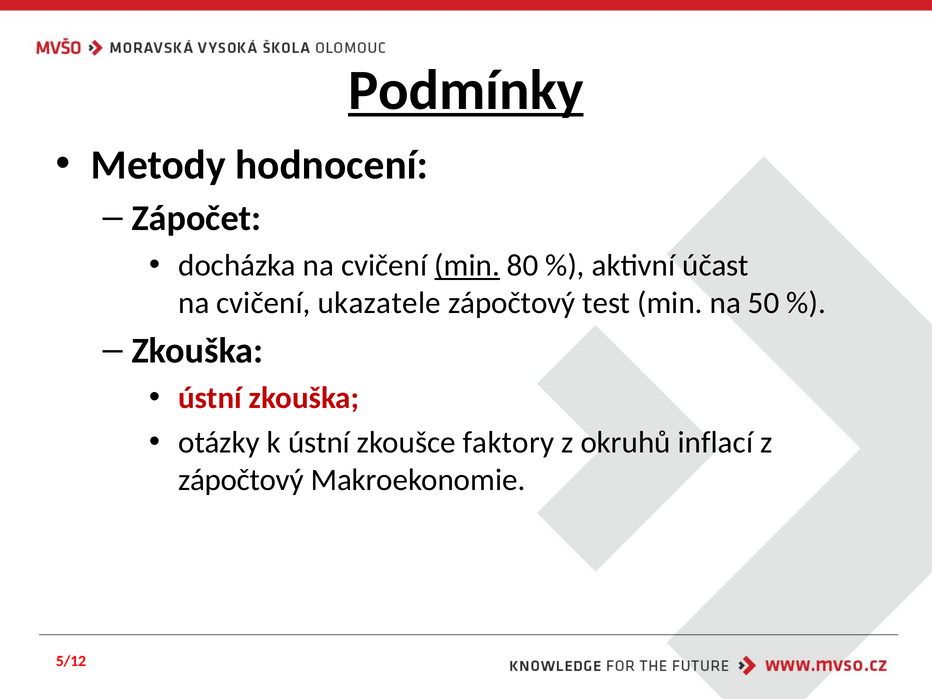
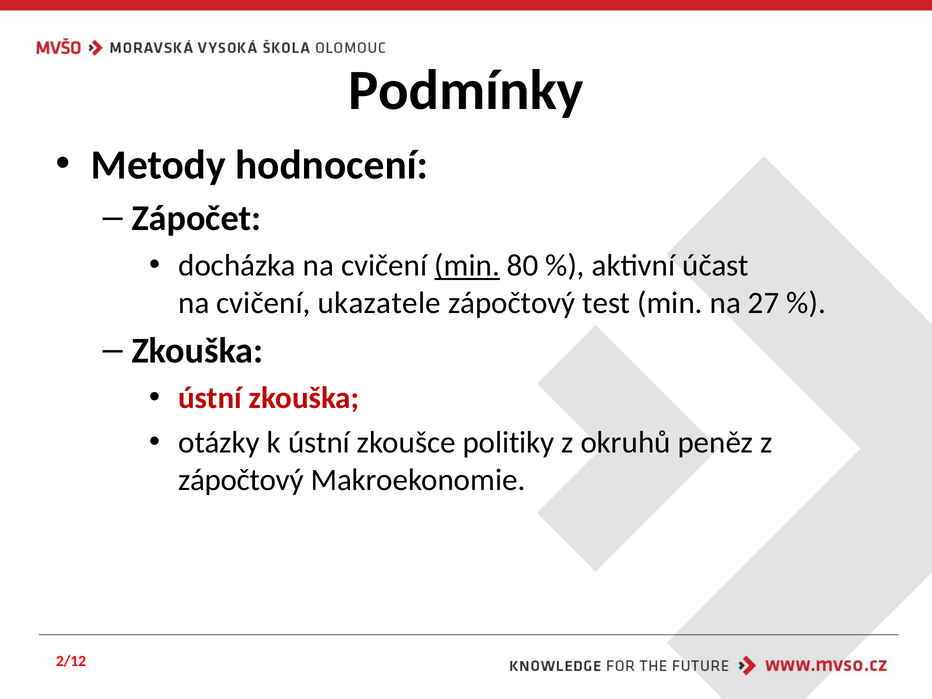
Podmínky underline: present -> none
50: 50 -> 27
faktory: faktory -> politiky
inflací: inflací -> peněz
5/12: 5/12 -> 2/12
